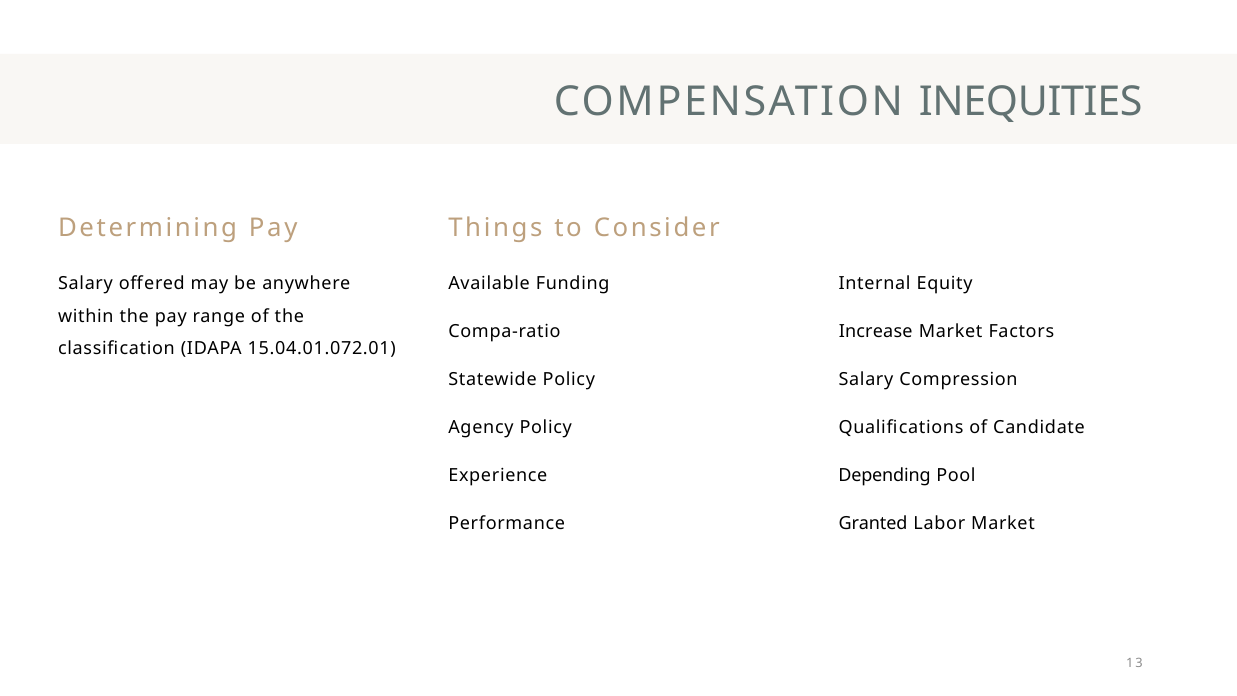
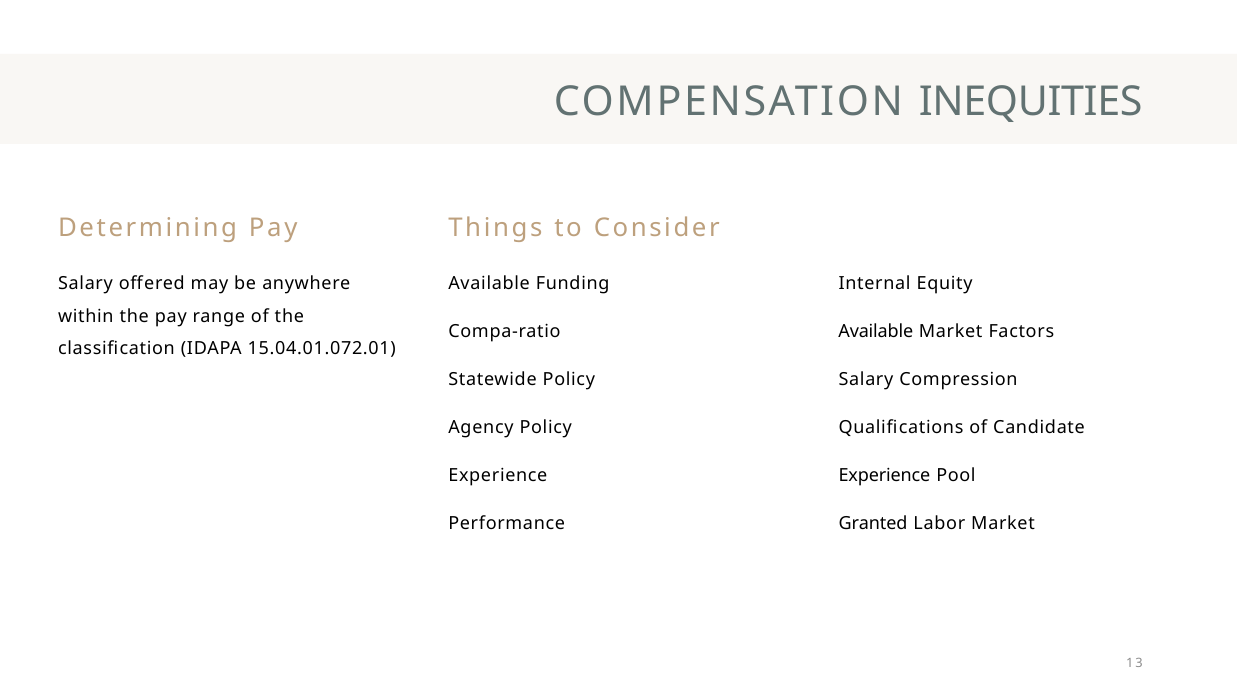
Increase at (876, 331): Increase -> Available
Depending at (884, 475): Depending -> Experience
